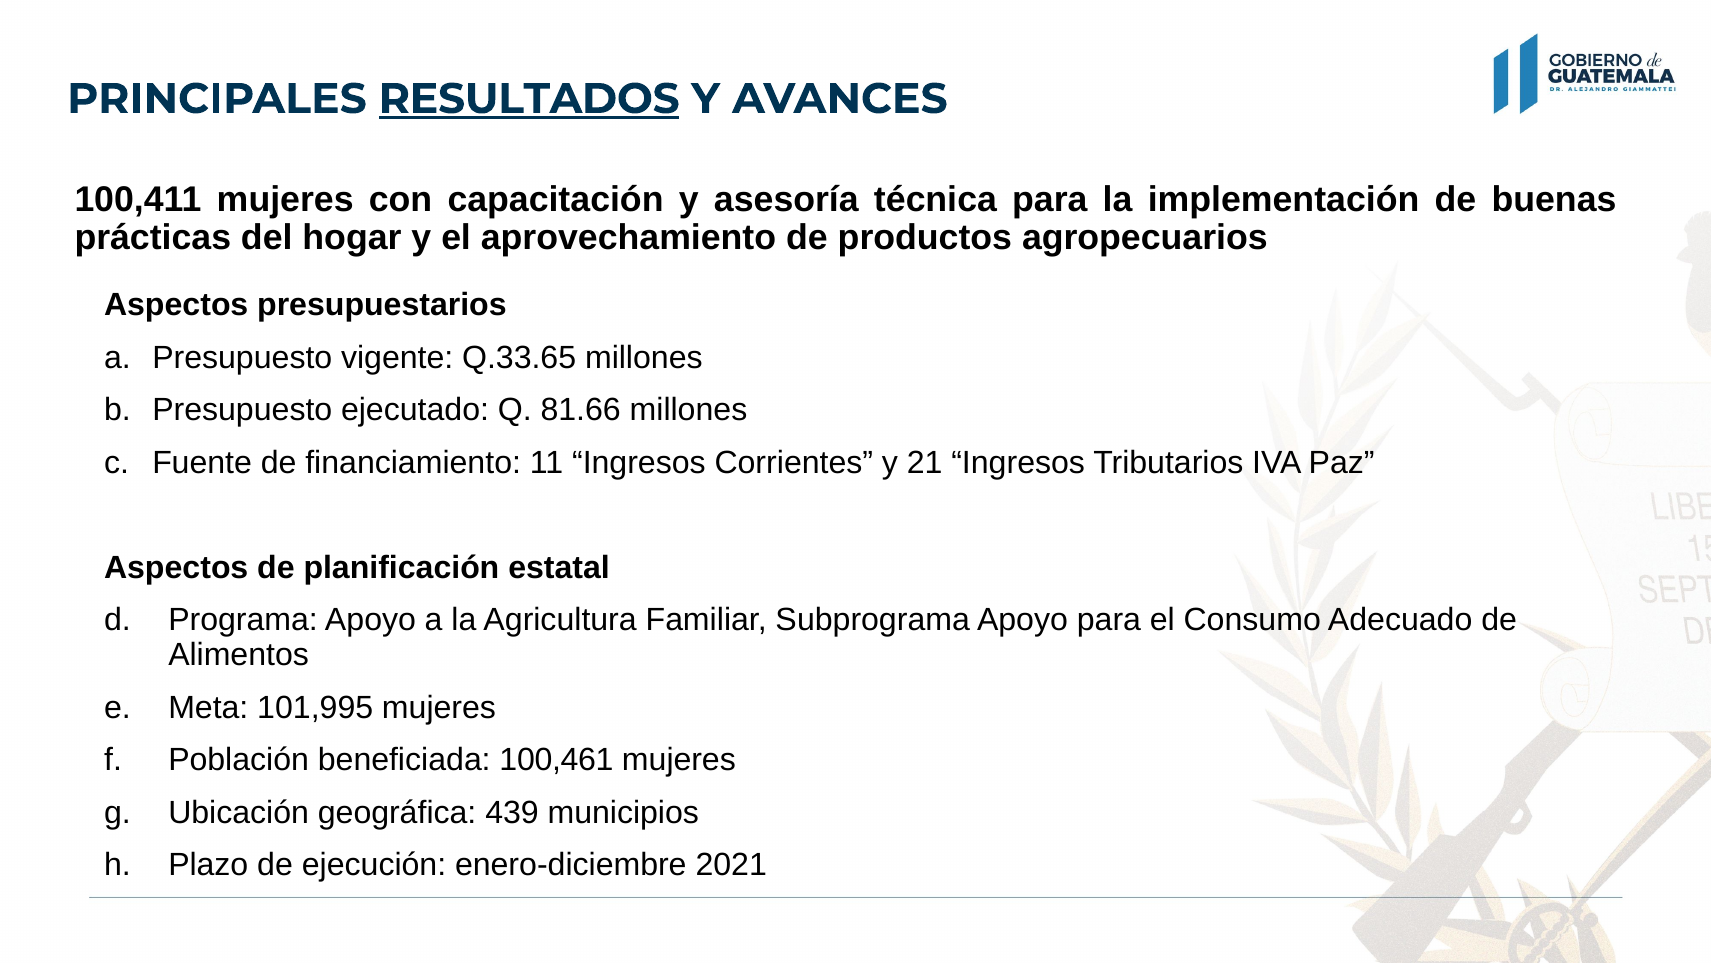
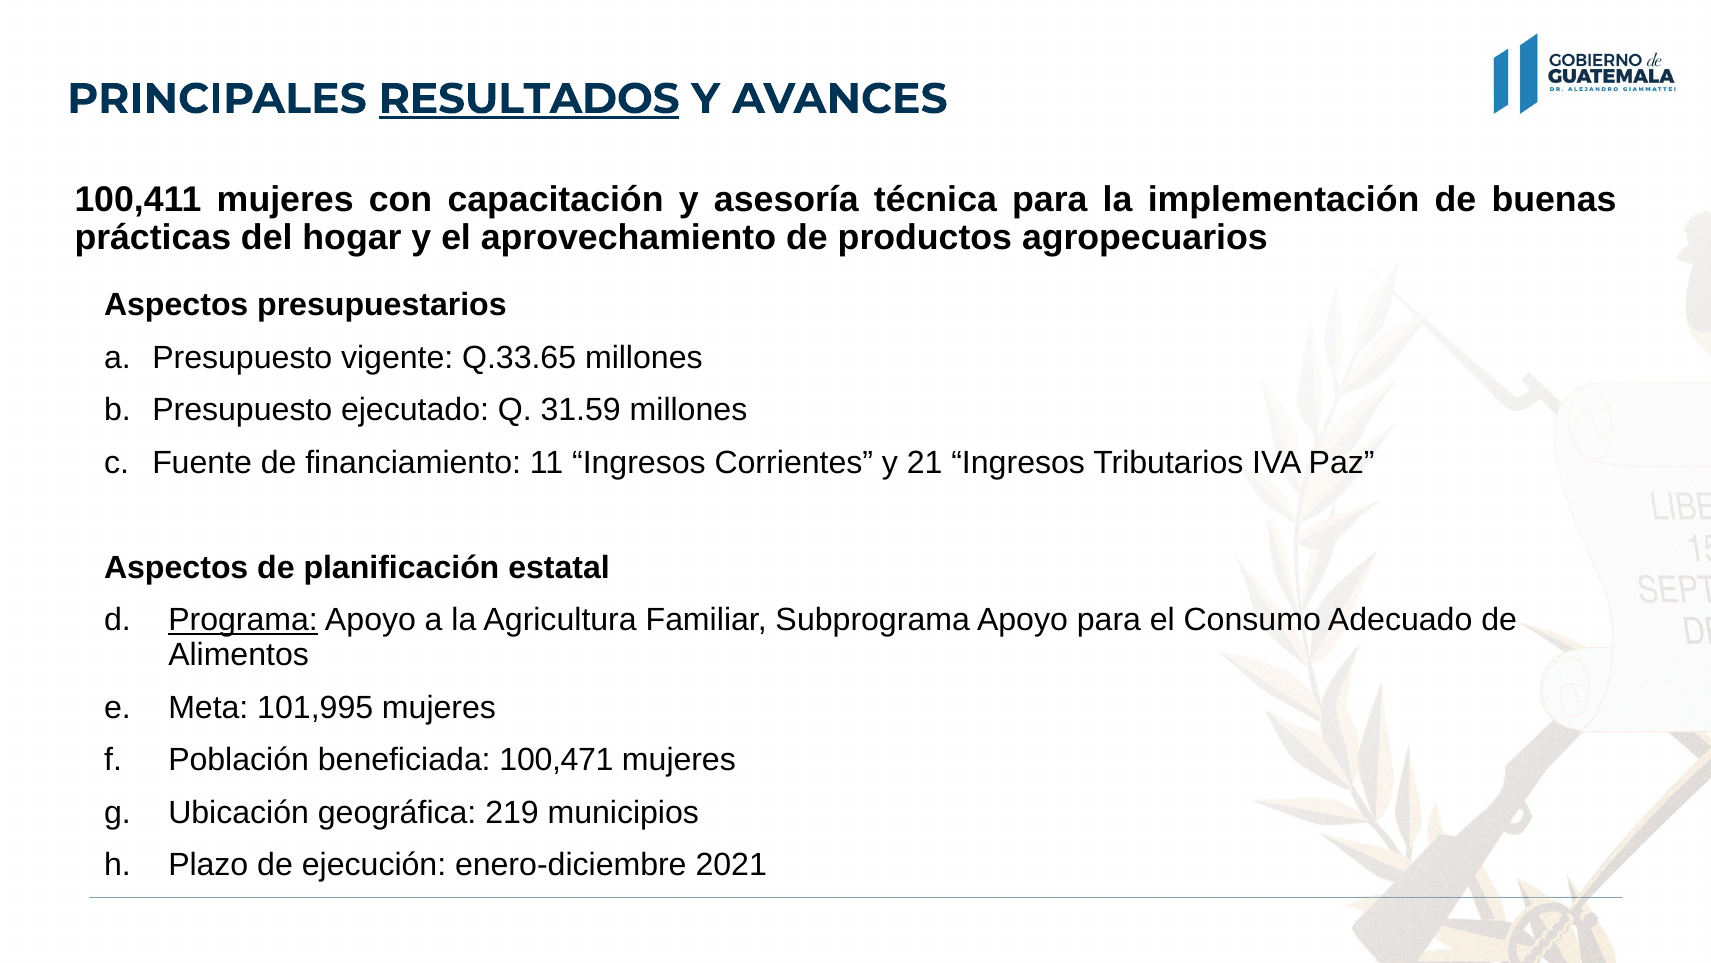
81.66: 81.66 -> 31.59
Programa underline: none -> present
100,461: 100,461 -> 100,471
439: 439 -> 219
